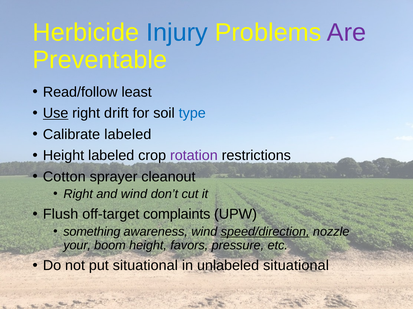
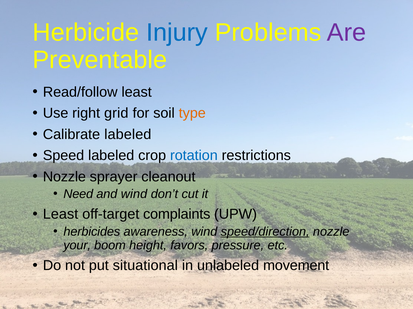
Use underline: present -> none
drift: drift -> grid
type colour: blue -> orange
Height at (64, 156): Height -> Speed
rotation colour: purple -> blue
Cotton at (64, 177): Cotton -> Nozzle
Right at (78, 194): Right -> Need
Flush at (61, 215): Flush -> Least
something: something -> herbicides
unlabeled situational: situational -> movement
